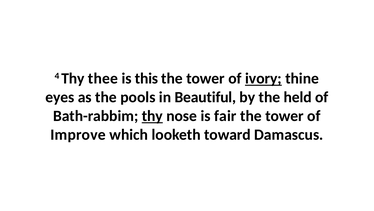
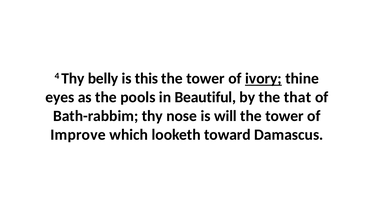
thee: thee -> belly
held: held -> that
thy at (152, 116) underline: present -> none
fair: fair -> will
